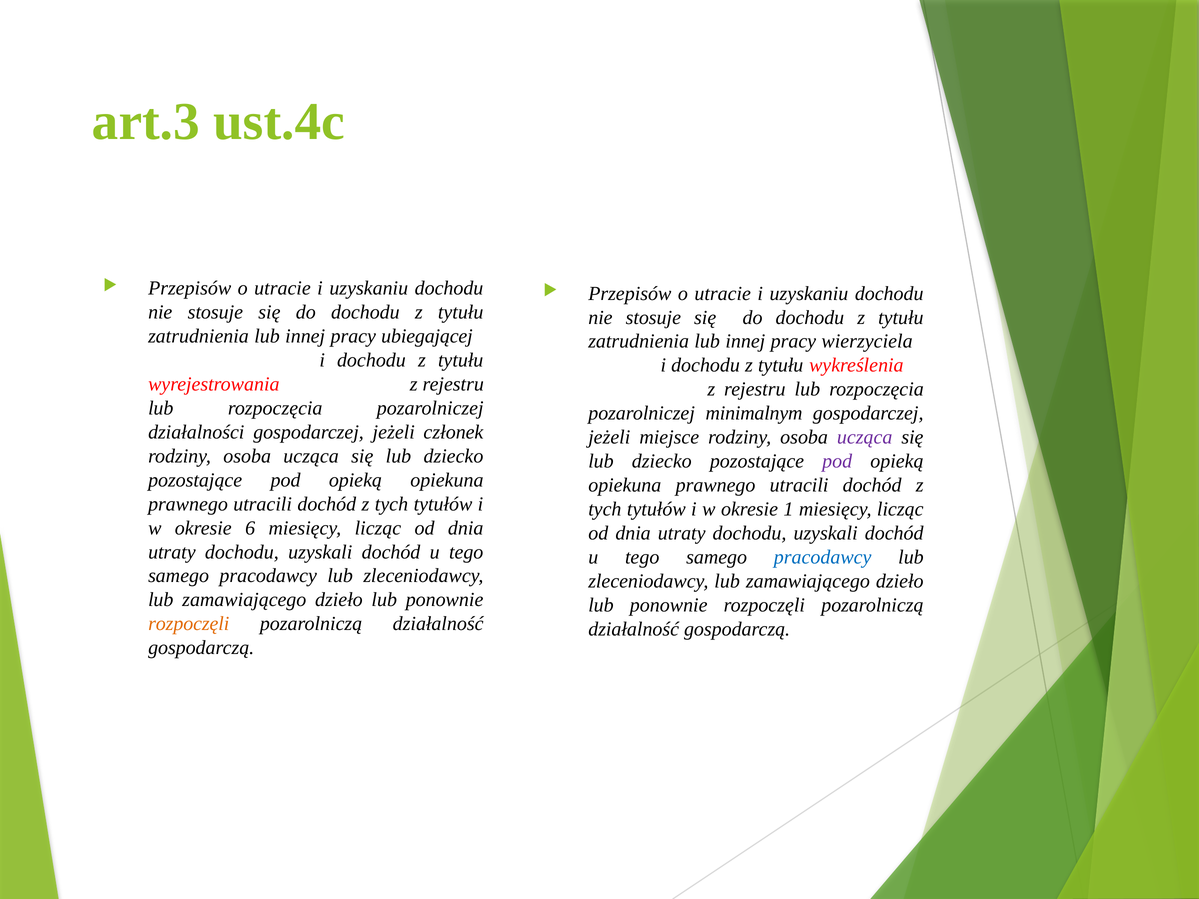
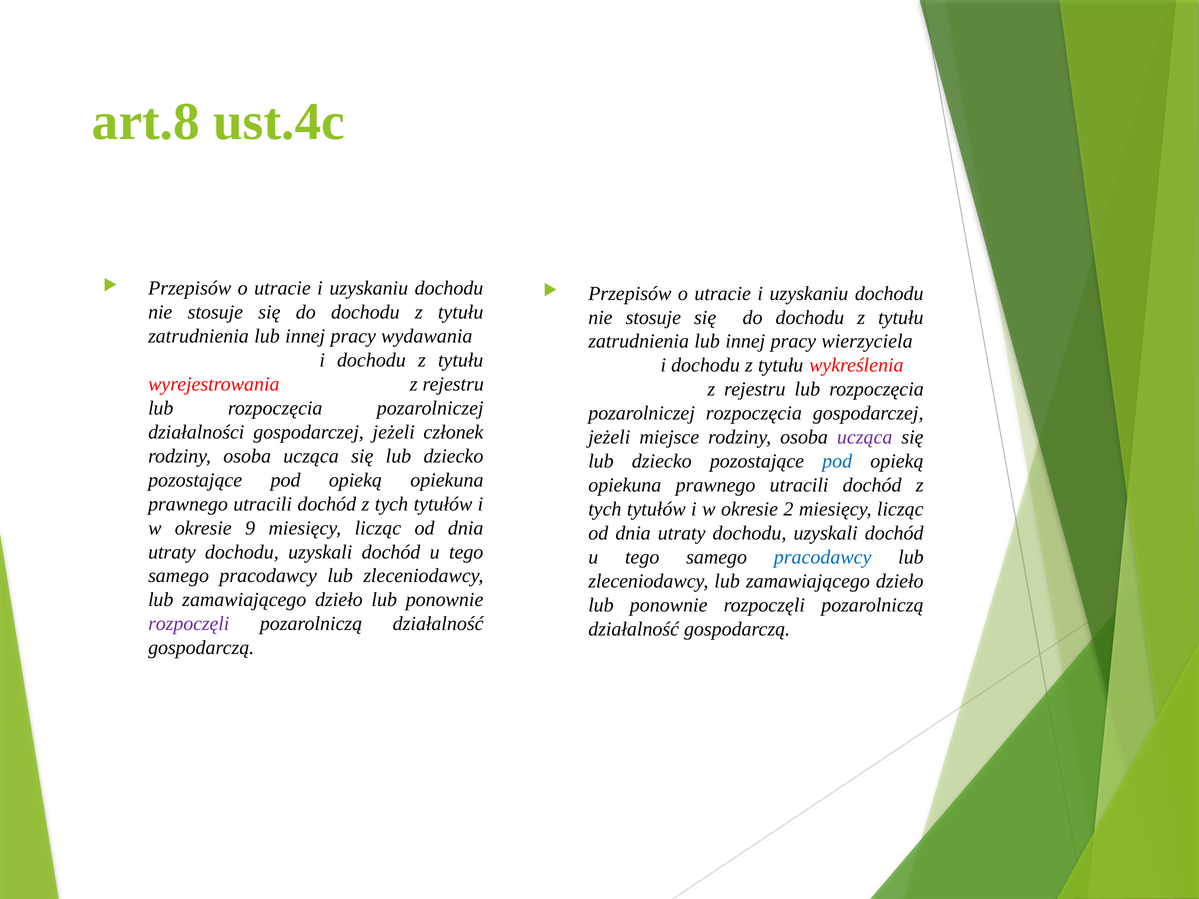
art.3: art.3 -> art.8
ubiegającej: ubiegającej -> wydawania
pozarolniczej minimalnym: minimalnym -> rozpoczęcia
pod at (837, 461) colour: purple -> blue
1: 1 -> 2
6: 6 -> 9
rozpoczęli at (189, 624) colour: orange -> purple
